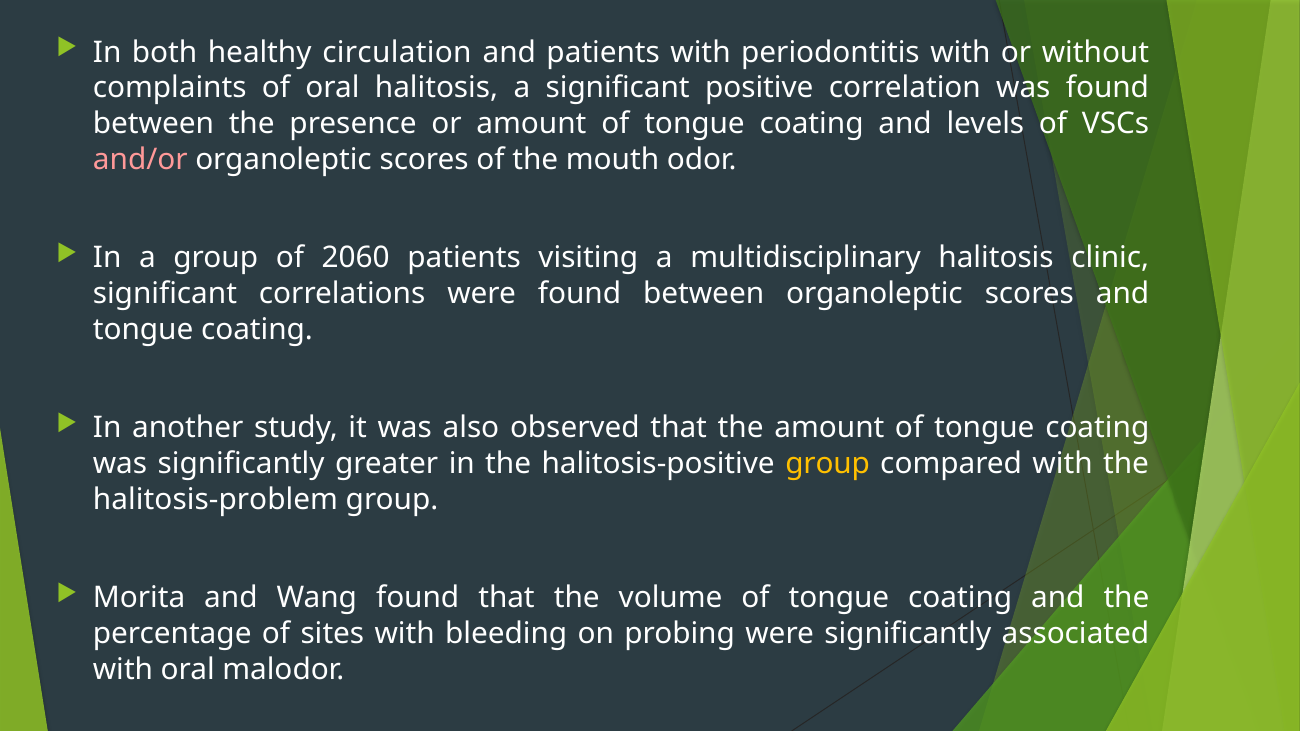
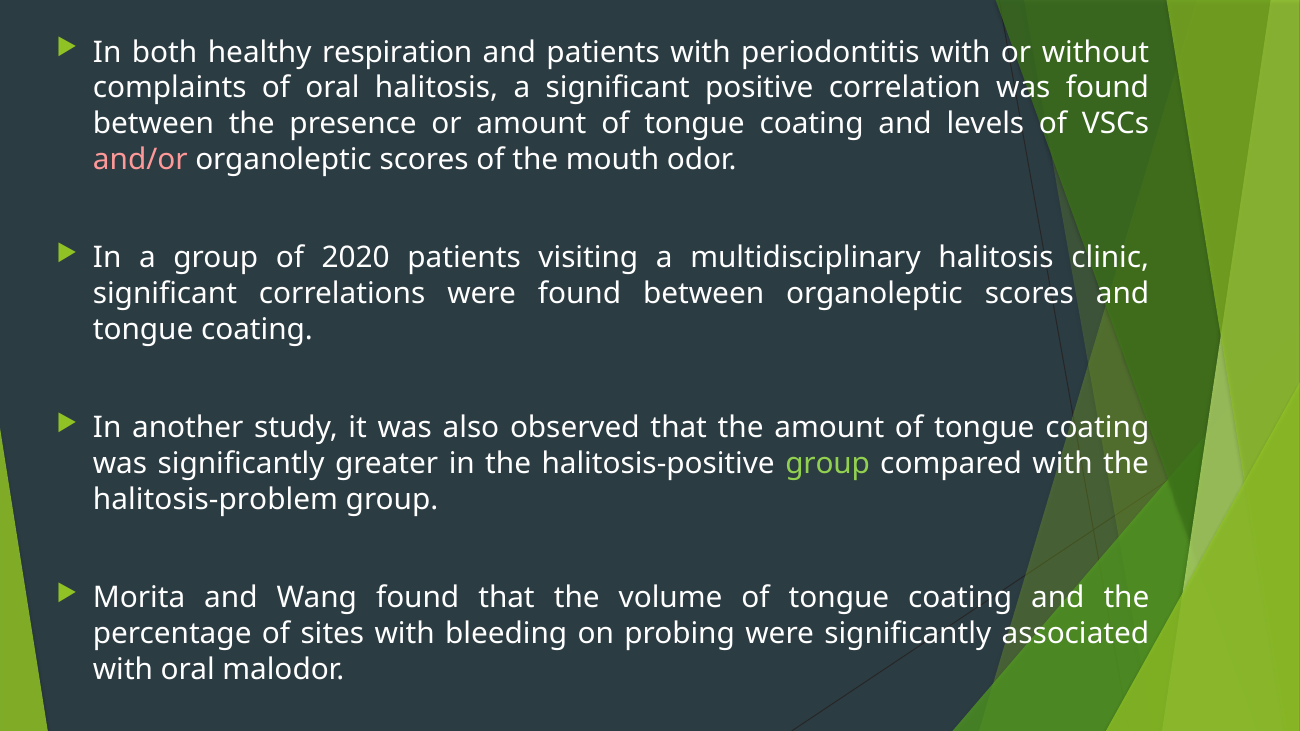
circulation: circulation -> respiration
2060: 2060 -> 2020
group at (828, 464) colour: yellow -> light green
